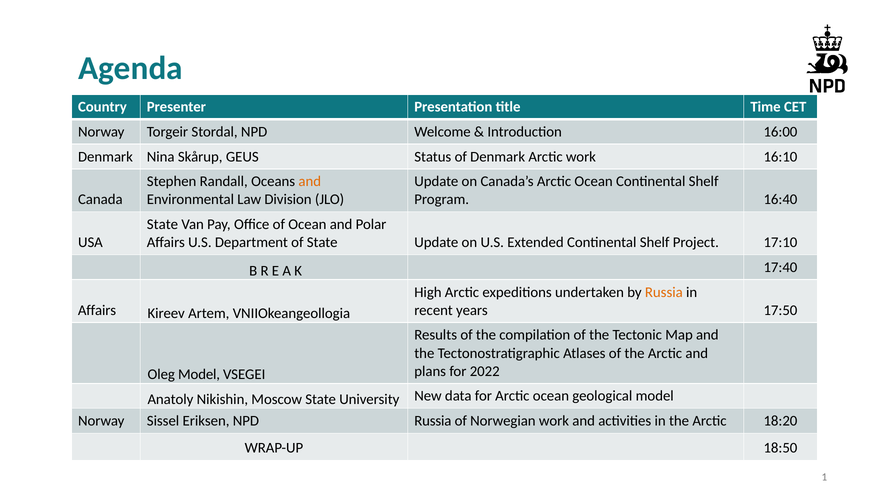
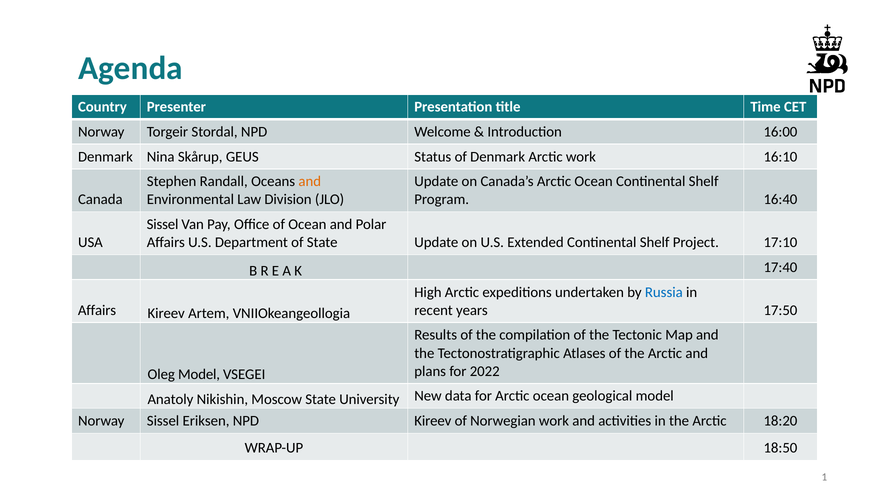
State at (162, 224): State -> Sissel
Russia at (664, 292) colour: orange -> blue
NPD Russia: Russia -> Kireev
